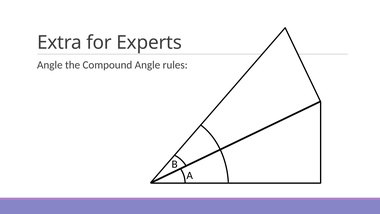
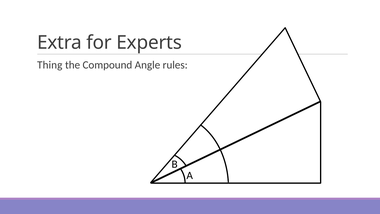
Angle at (50, 65): Angle -> Thing
